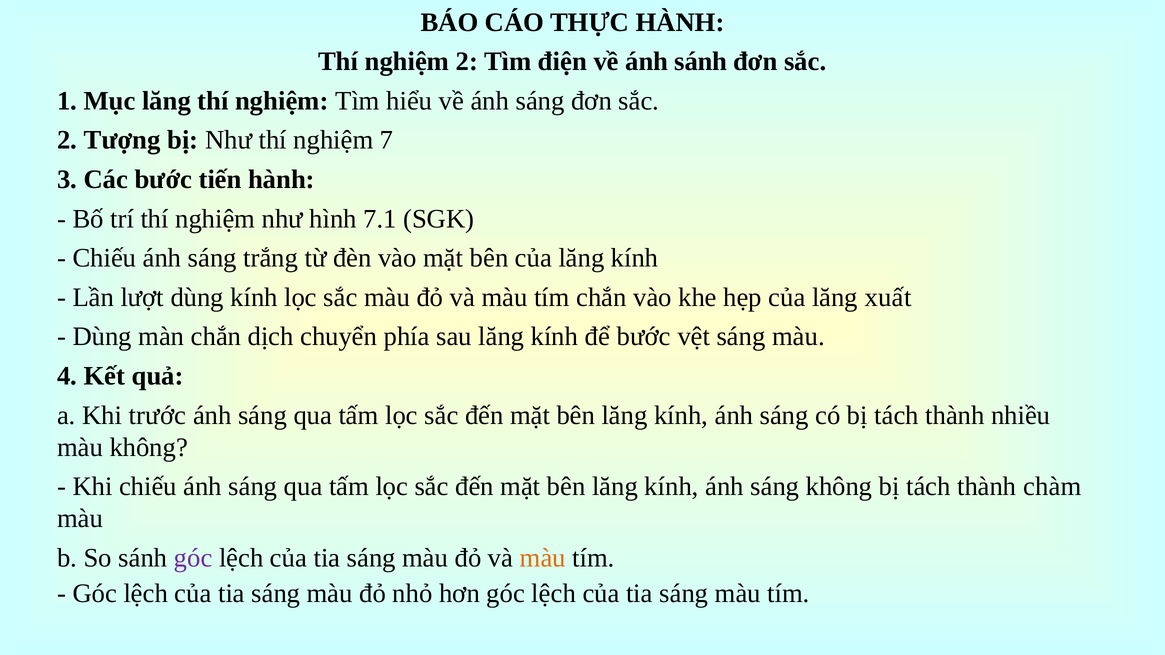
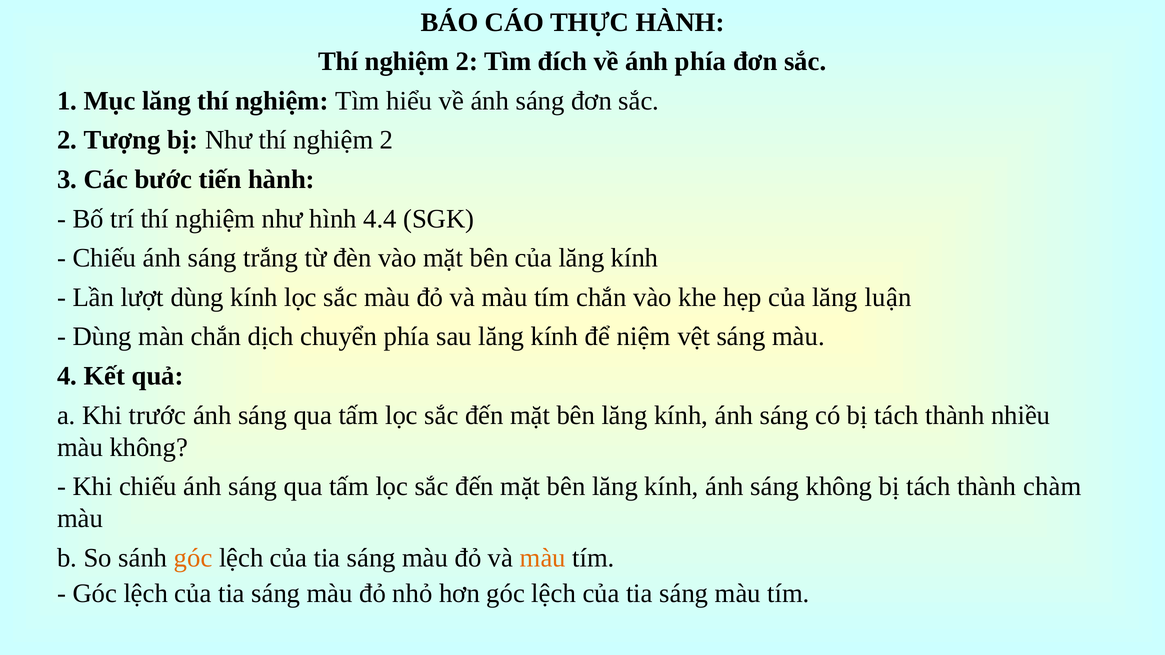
điện: điện -> đích
ánh sánh: sánh -> phía
Như thí nghiệm 7: 7 -> 2
7.1: 7.1 -> 4.4
xuất: xuất -> luận
để bước: bước -> niệm
góc at (193, 558) colour: purple -> orange
